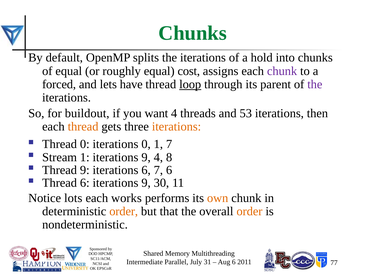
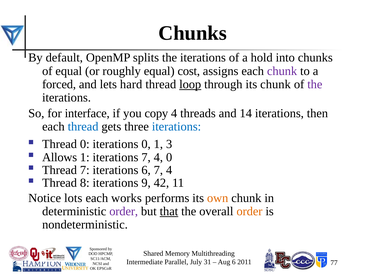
Chunks at (193, 33) colour: green -> black
have: have -> hard
its parent: parent -> chunk
buildout: buildout -> interface
want: want -> copy
53: 53 -> 14
thread at (83, 126) colour: orange -> blue
iterations at (176, 126) colour: orange -> blue
1 7: 7 -> 3
Stream: Stream -> Allows
1 iterations 9: 9 -> 7
4 8: 8 -> 0
Thread 9: 9 -> 7
6 7 6: 6 -> 4
Thread 6: 6 -> 8
30: 30 -> 42
order at (124, 211) colour: orange -> purple
that underline: none -> present
